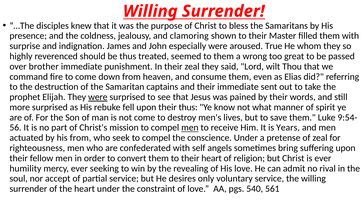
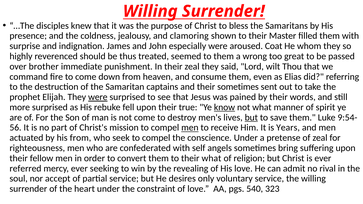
True: True -> Coat
their immediate: immediate -> sometimes
their thus: thus -> true
know underline: none -> present
but at (251, 118) underline: none -> present
their heart: heart -> what
humility: humility -> referred
561: 561 -> 323
